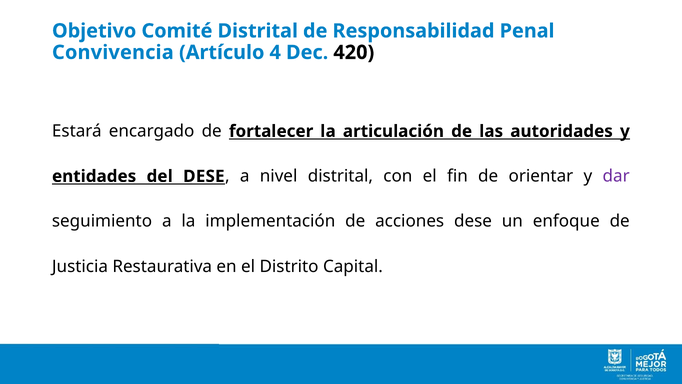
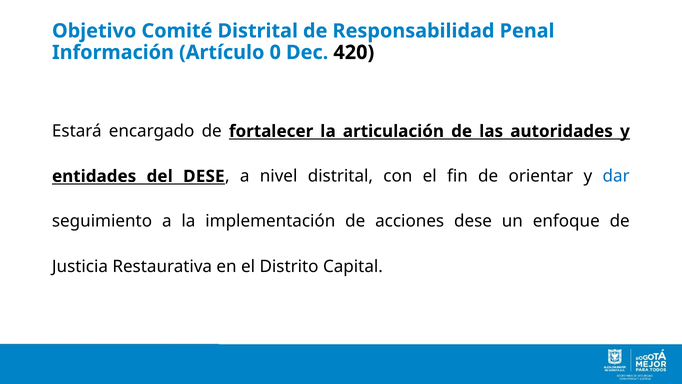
Convivencia: Convivencia -> Información
4: 4 -> 0
dar colour: purple -> blue
